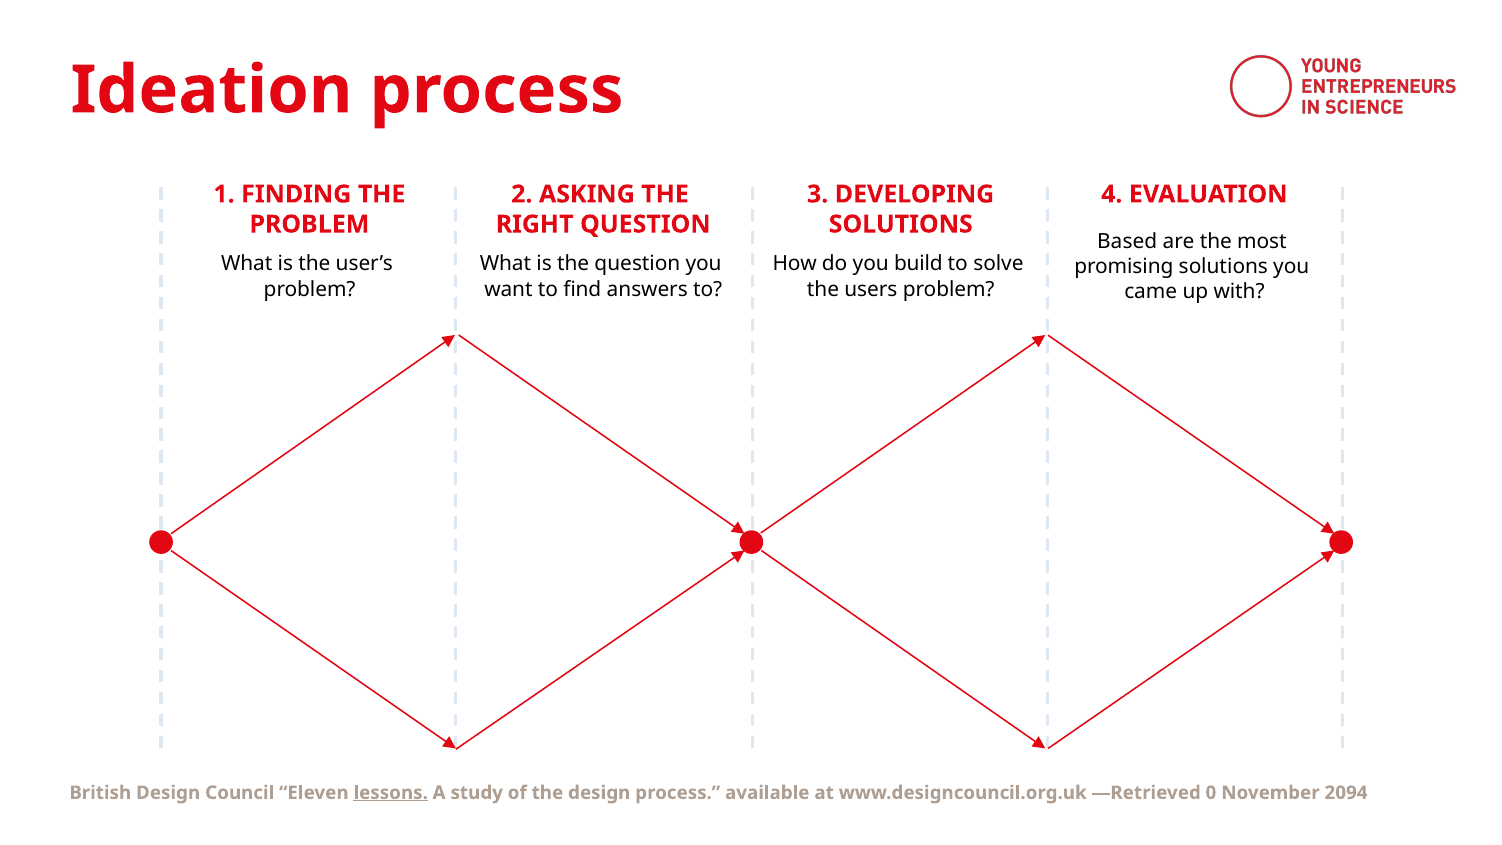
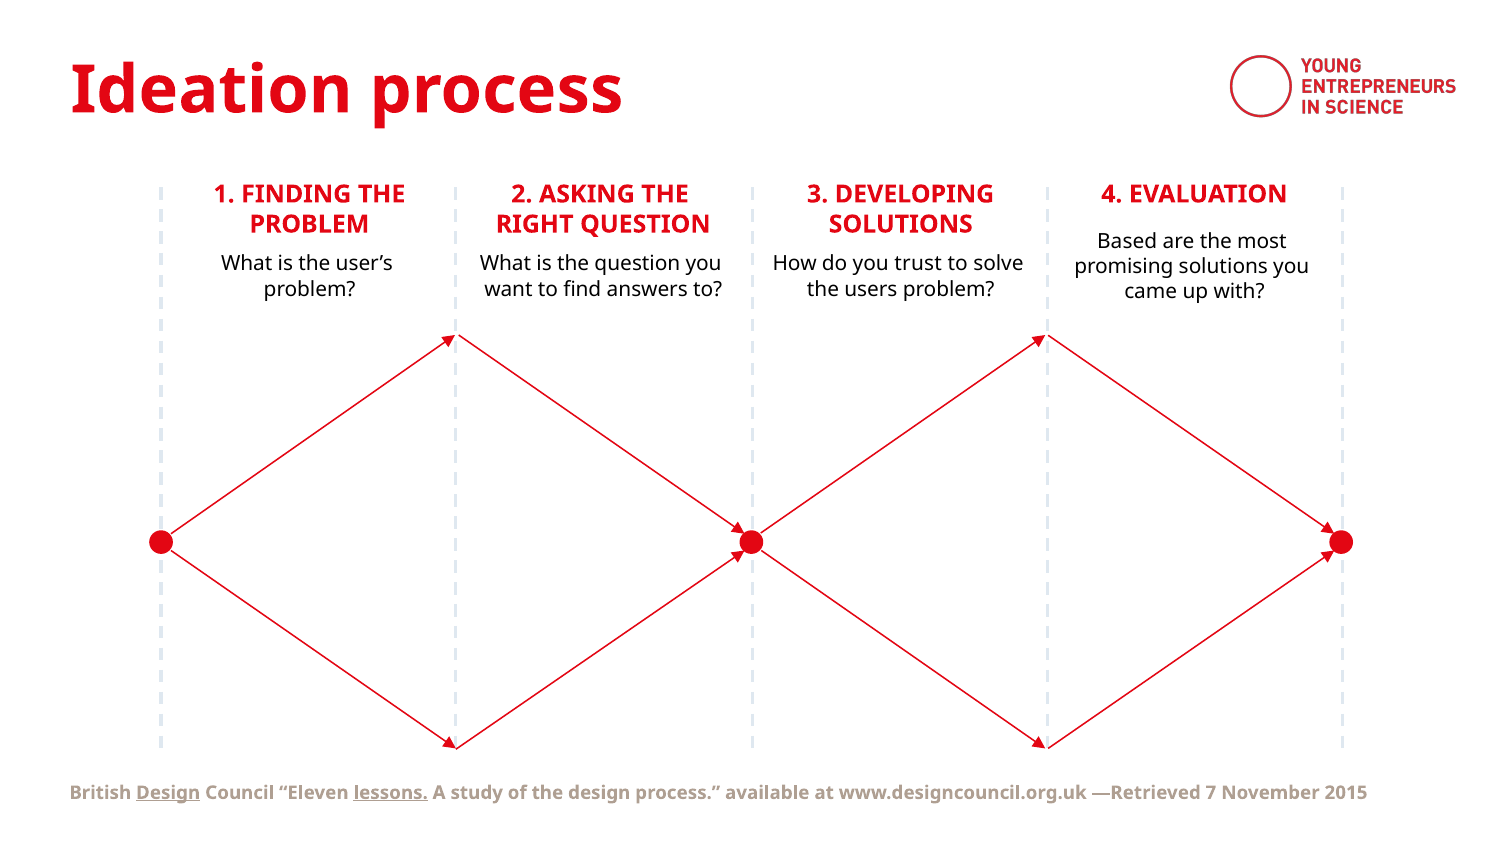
build: build -> trust
Design at (168, 793) underline: none -> present
0: 0 -> 7
2094: 2094 -> 2015
